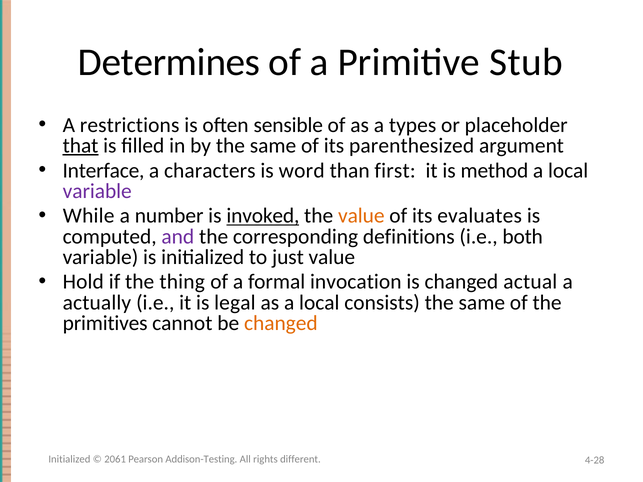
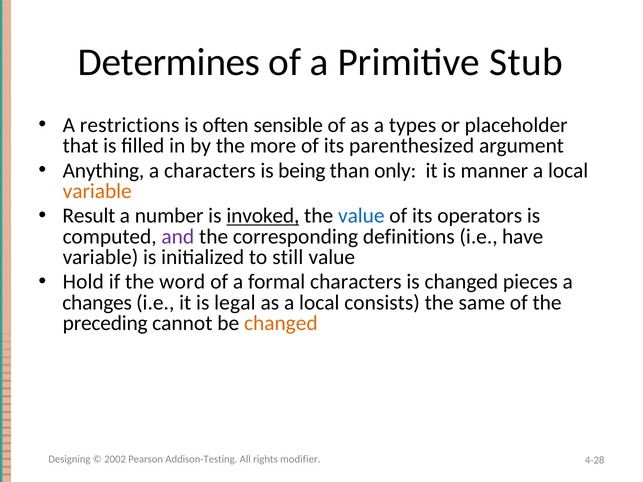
that underline: present -> none
by the same: same -> more
Interface: Interface -> Anything
word: word -> being
first: first -> only
method: method -> manner
variable at (97, 191) colour: purple -> orange
While: While -> Result
value at (361, 216) colour: orange -> blue
evaluates: evaluates -> operators
both: both -> have
just: just -> still
thing: thing -> word
formal invocation: invocation -> characters
actual: actual -> pieces
actually: actually -> changes
primitives: primitives -> preceding
Initialized at (69, 459): Initialized -> Designing
2061: 2061 -> 2002
different: different -> modifier
